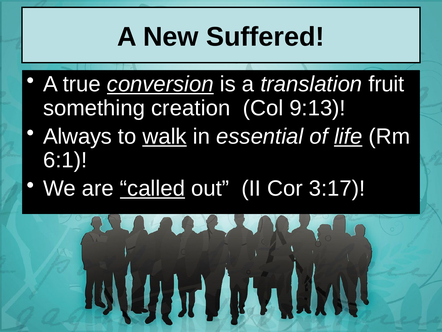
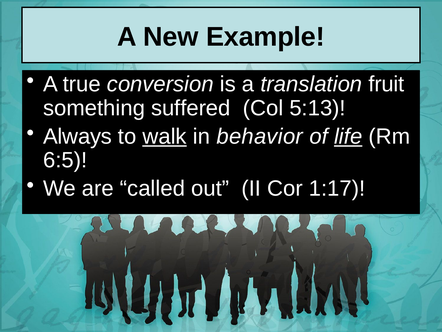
Suffered: Suffered -> Example
conversion underline: present -> none
creation: creation -> suffered
9:13: 9:13 -> 5:13
essential: essential -> behavior
6:1: 6:1 -> 6:5
called underline: present -> none
3:17: 3:17 -> 1:17
